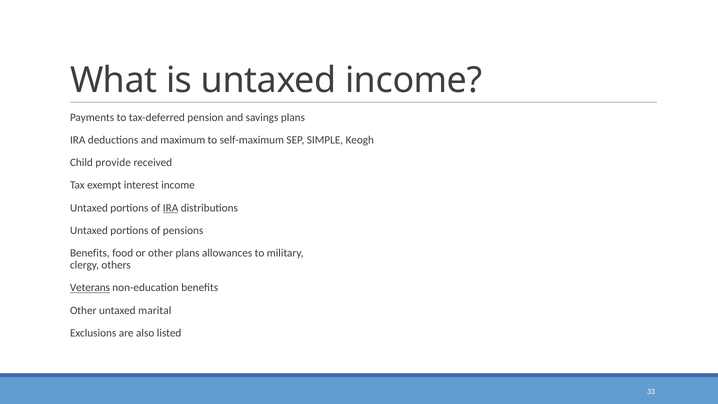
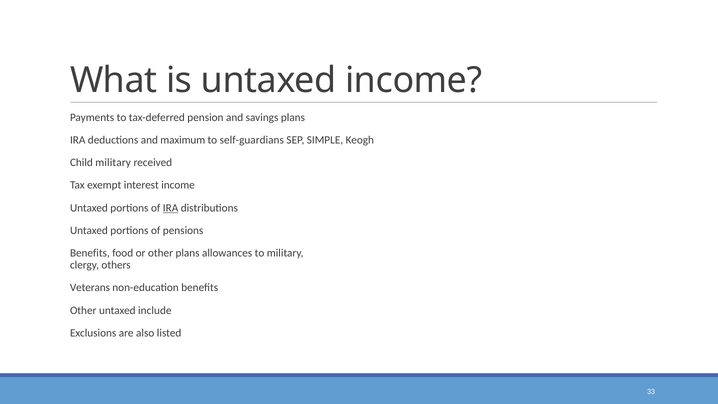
self-maximum: self-maximum -> self-guardians
Child provide: provide -> military
Veterans underline: present -> none
marital: marital -> include
